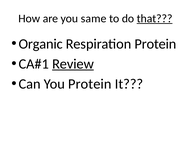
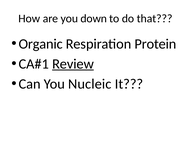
same: same -> down
that underline: present -> none
You Protein: Protein -> Nucleic
